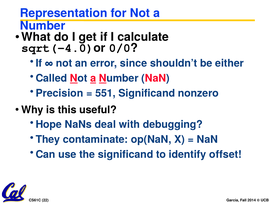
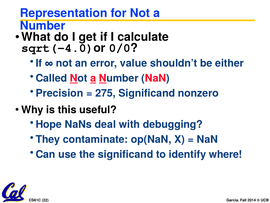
since: since -> value
551: 551 -> 275
offset: offset -> where
